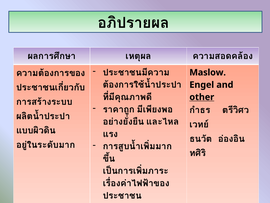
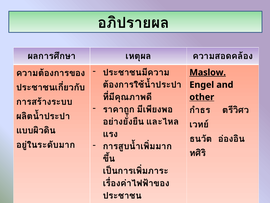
Maslow underline: none -> present
